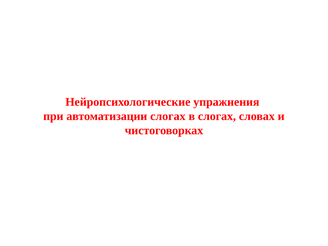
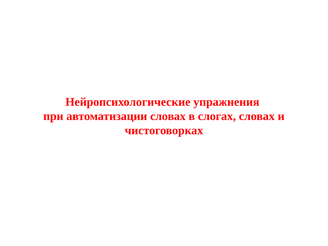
автоматизации слогах: слогах -> словах
